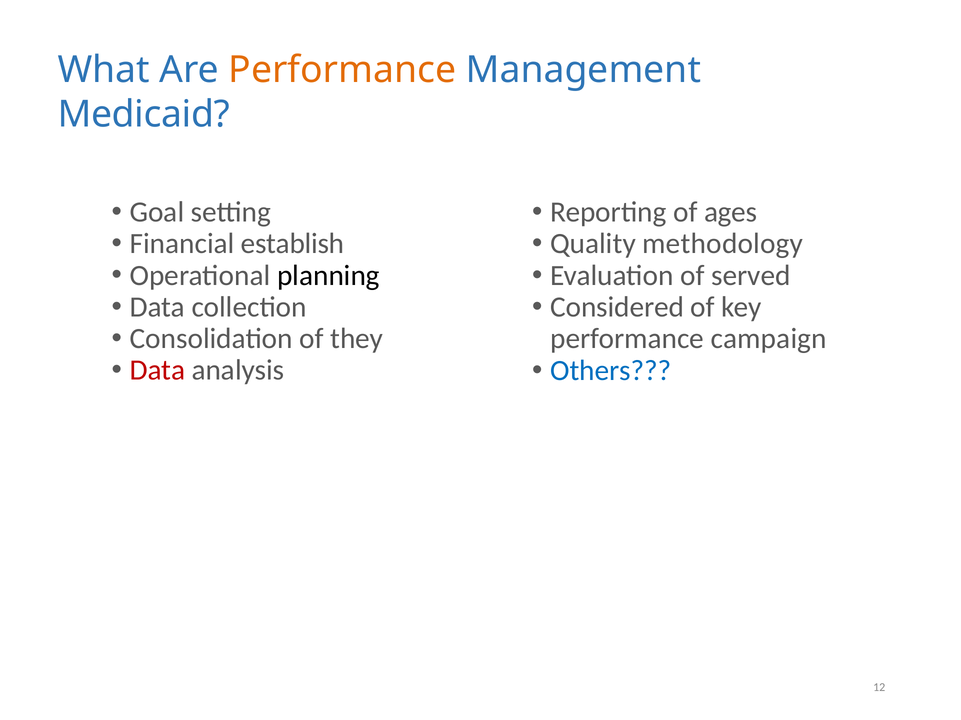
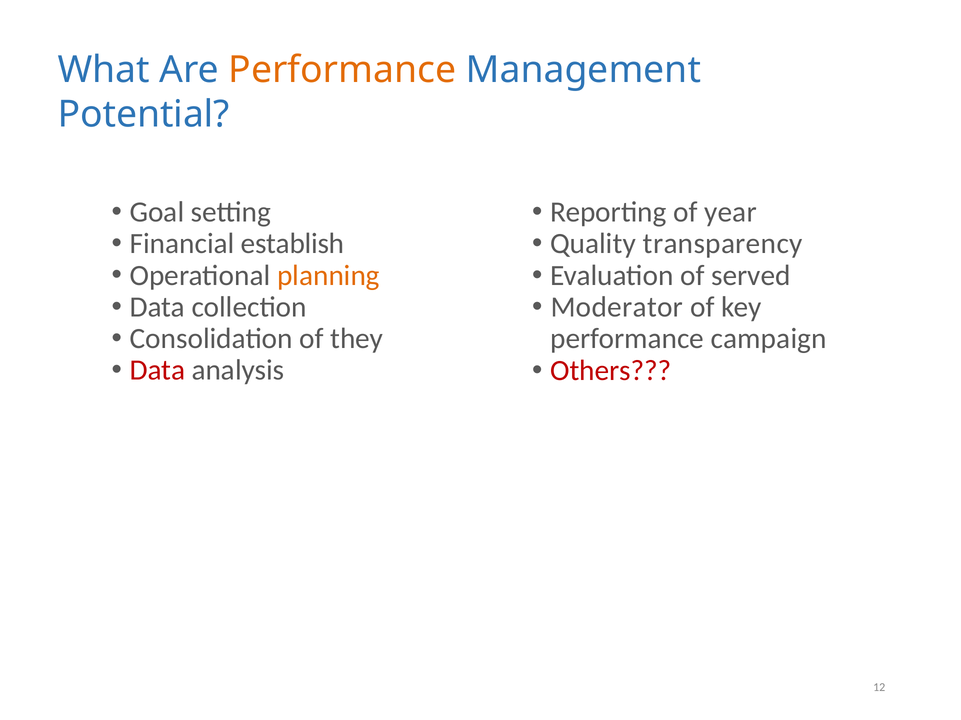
Medicaid: Medicaid -> Potential
ages: ages -> year
methodology: methodology -> transparency
planning colour: black -> orange
Considered: Considered -> Moderator
Others colour: blue -> red
